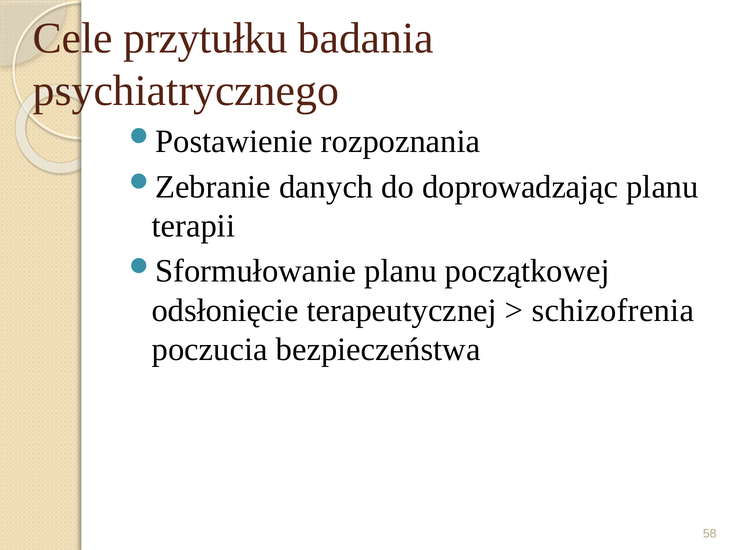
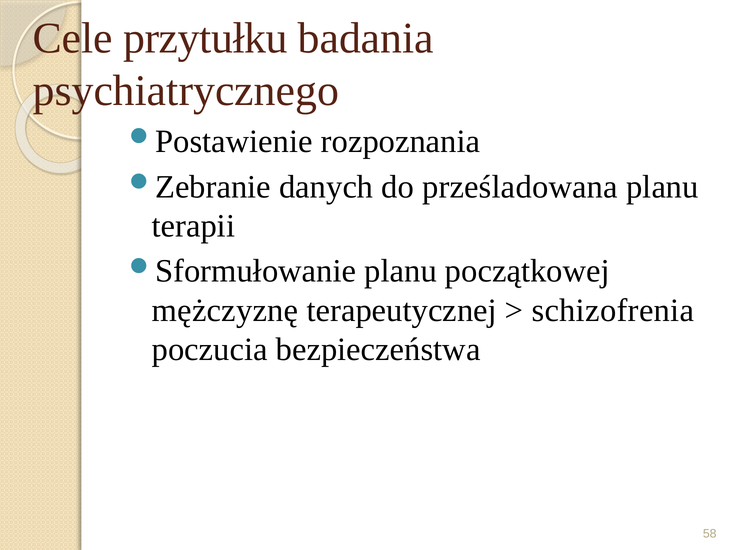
doprowadzając: doprowadzając -> prześladowana
odsłonięcie: odsłonięcie -> mężczyznę
